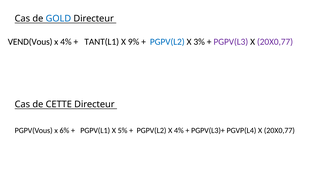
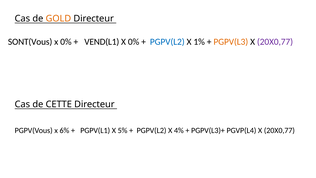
GOLD colour: blue -> orange
VEND(Vous: VEND(Vous -> SONT(Vous
4% at (66, 42): 4% -> 0%
TANT(L1: TANT(L1 -> VEND(L1
9% at (134, 42): 9% -> 0%
3%: 3% -> 1%
PGPV(L3 colour: purple -> orange
